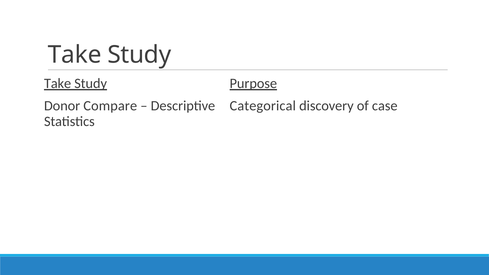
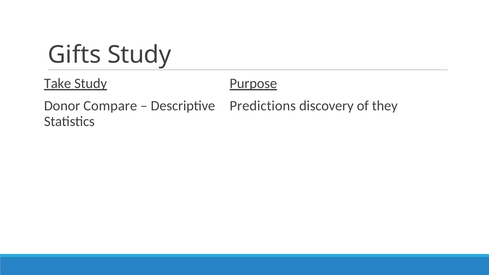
Take at (75, 55): Take -> Gifts
Categorical: Categorical -> Predictions
case: case -> they
